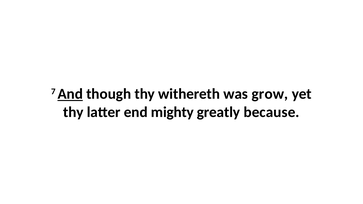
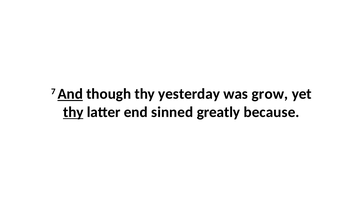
withereth: withereth -> yesterday
thy at (73, 112) underline: none -> present
mighty: mighty -> sinned
